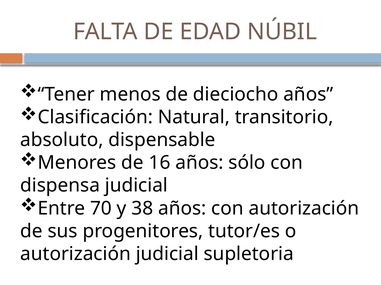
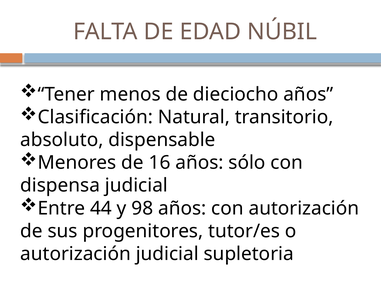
70: 70 -> 44
38: 38 -> 98
